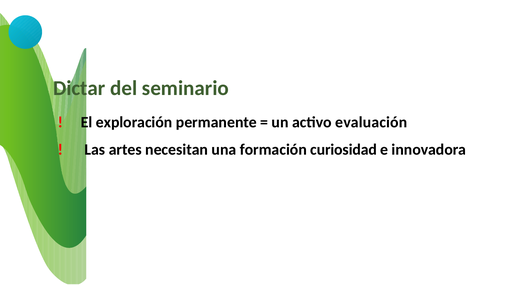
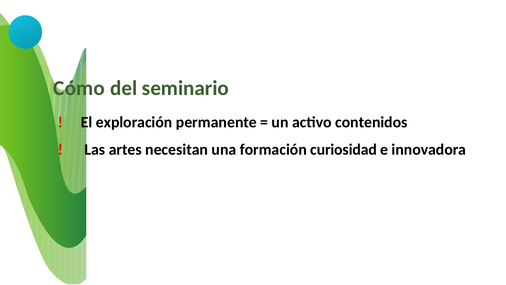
Dictar: Dictar -> Cómo
evaluación: evaluación -> contenidos
